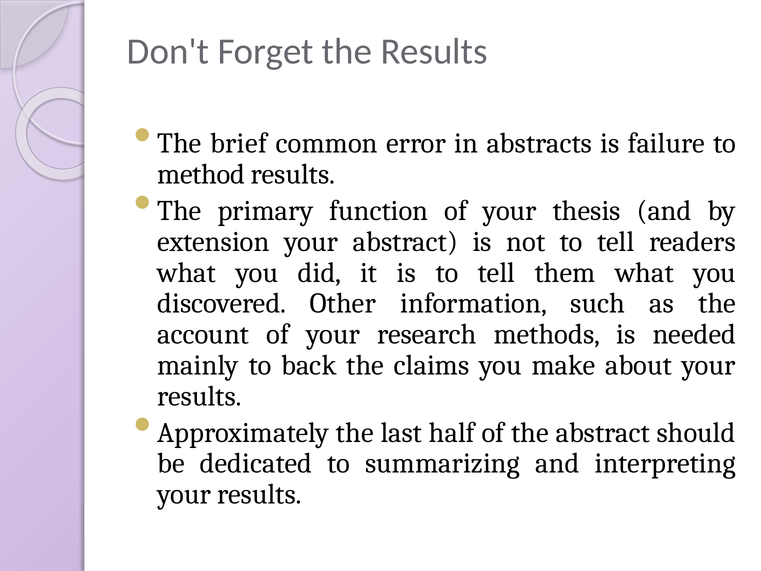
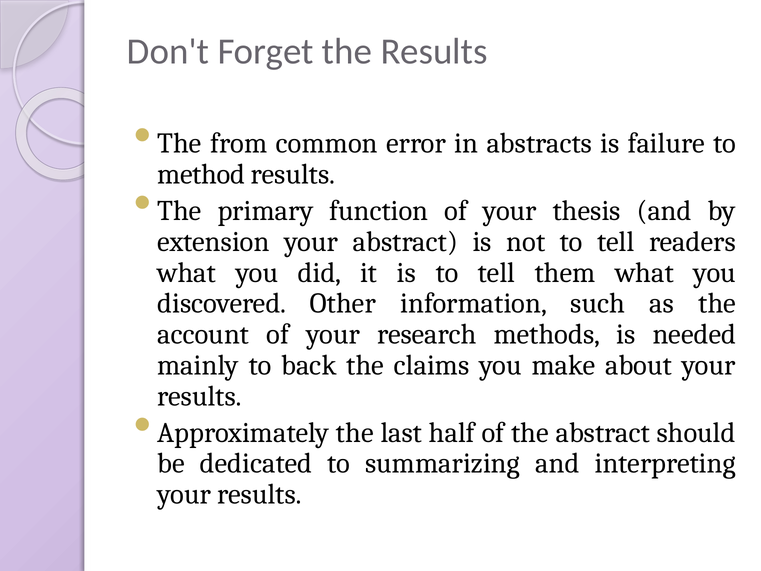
brief: brief -> from
